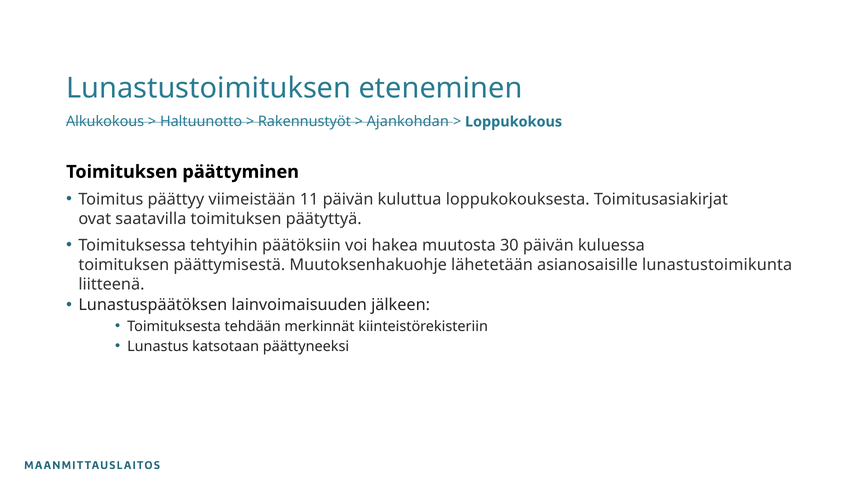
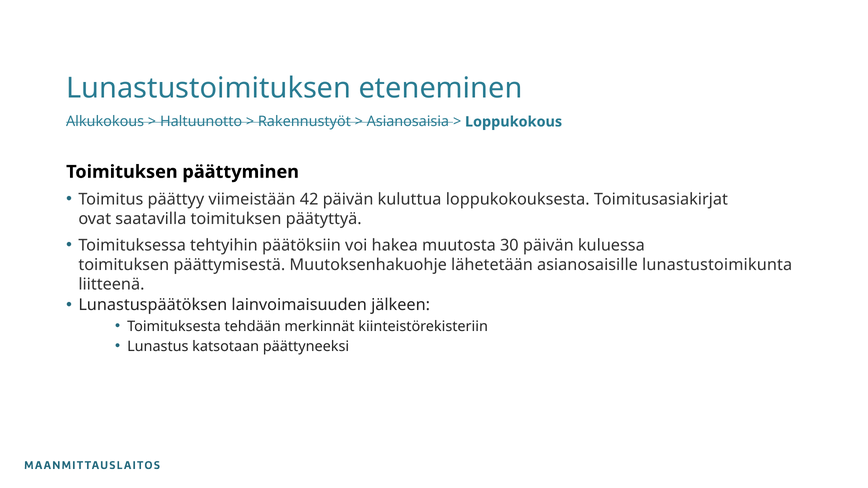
Ajankohdan: Ajankohdan -> Asianosaisia
11: 11 -> 42
